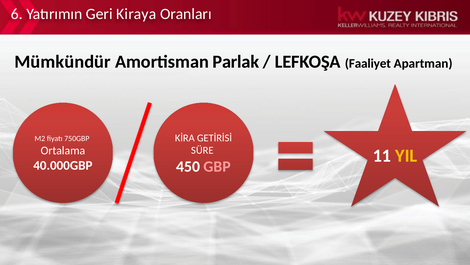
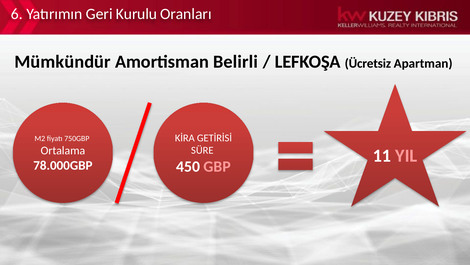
Kiraya: Kiraya -> Kurulu
Parlak: Parlak -> Belirli
Faaliyet: Faaliyet -> Ücretsiz
YIL colour: yellow -> pink
40.000GBP: 40.000GBP -> 78.000GBP
